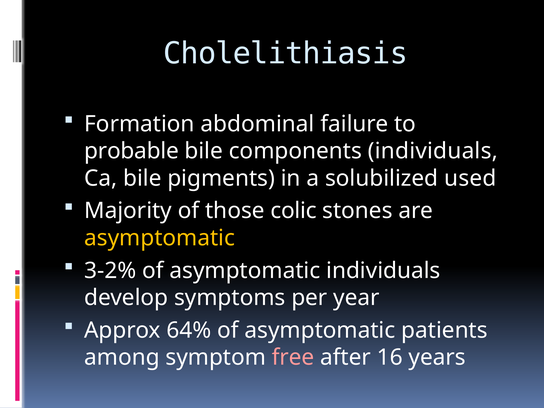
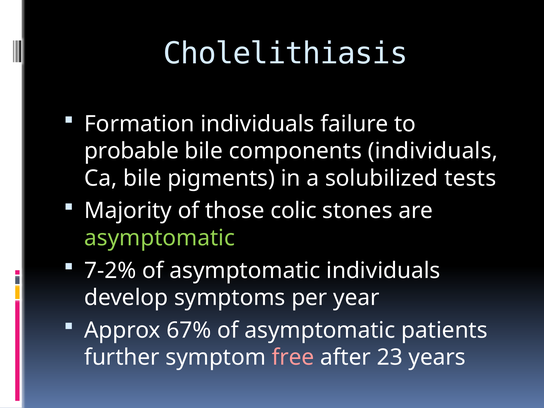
Formation abdominal: abdominal -> individuals
used: used -> tests
asymptomatic at (160, 238) colour: yellow -> light green
3-2%: 3-2% -> 7-2%
64%: 64% -> 67%
among: among -> further
16: 16 -> 23
